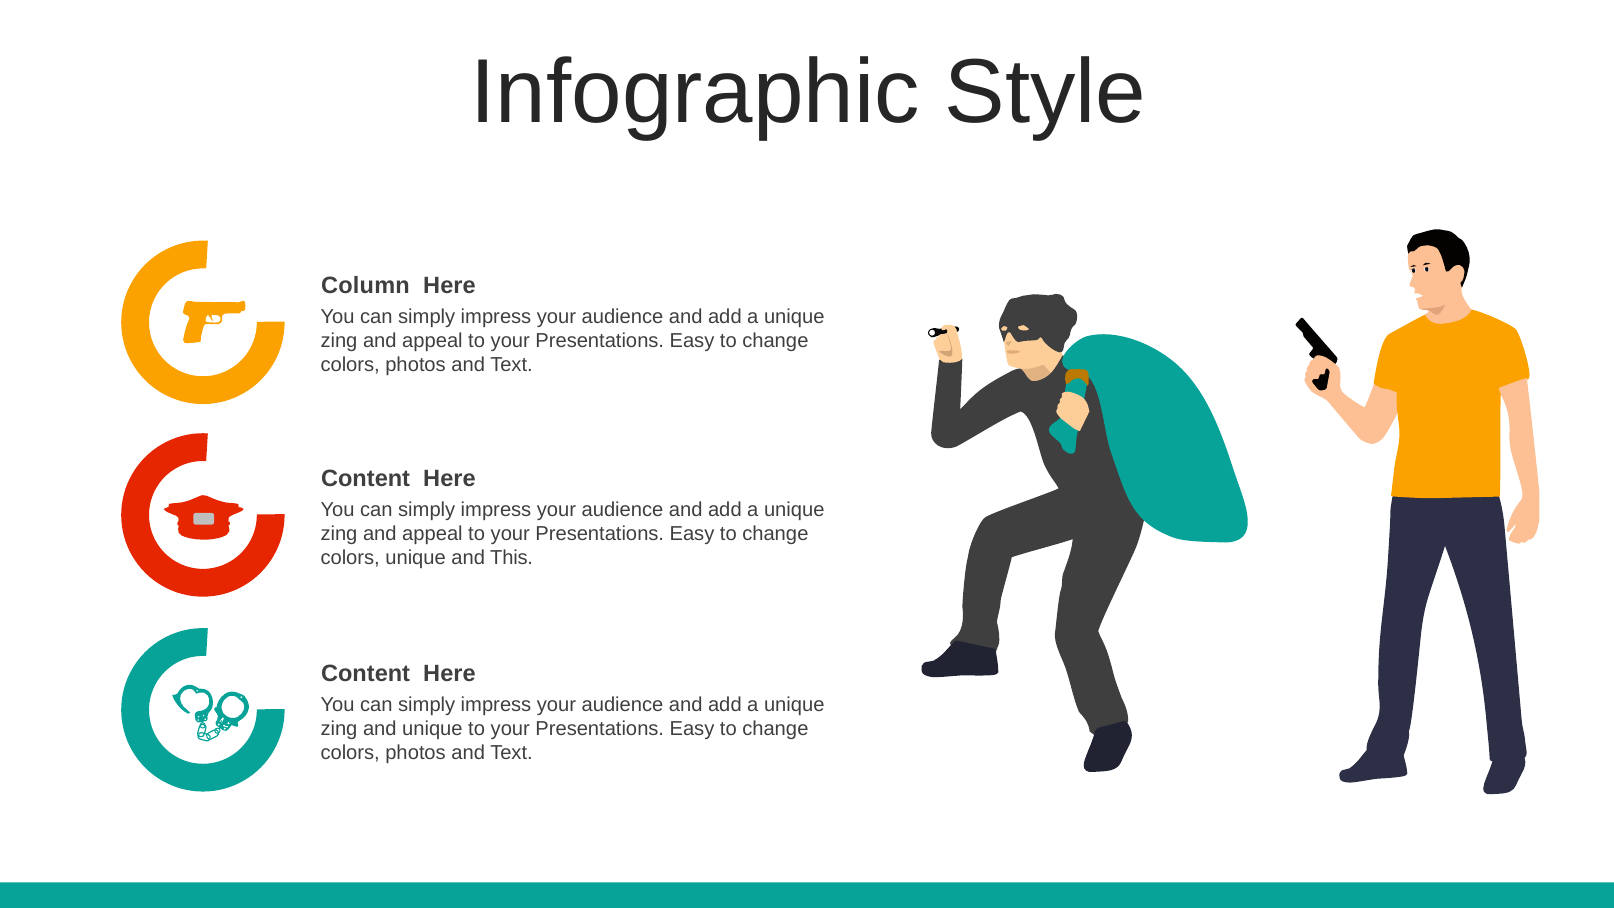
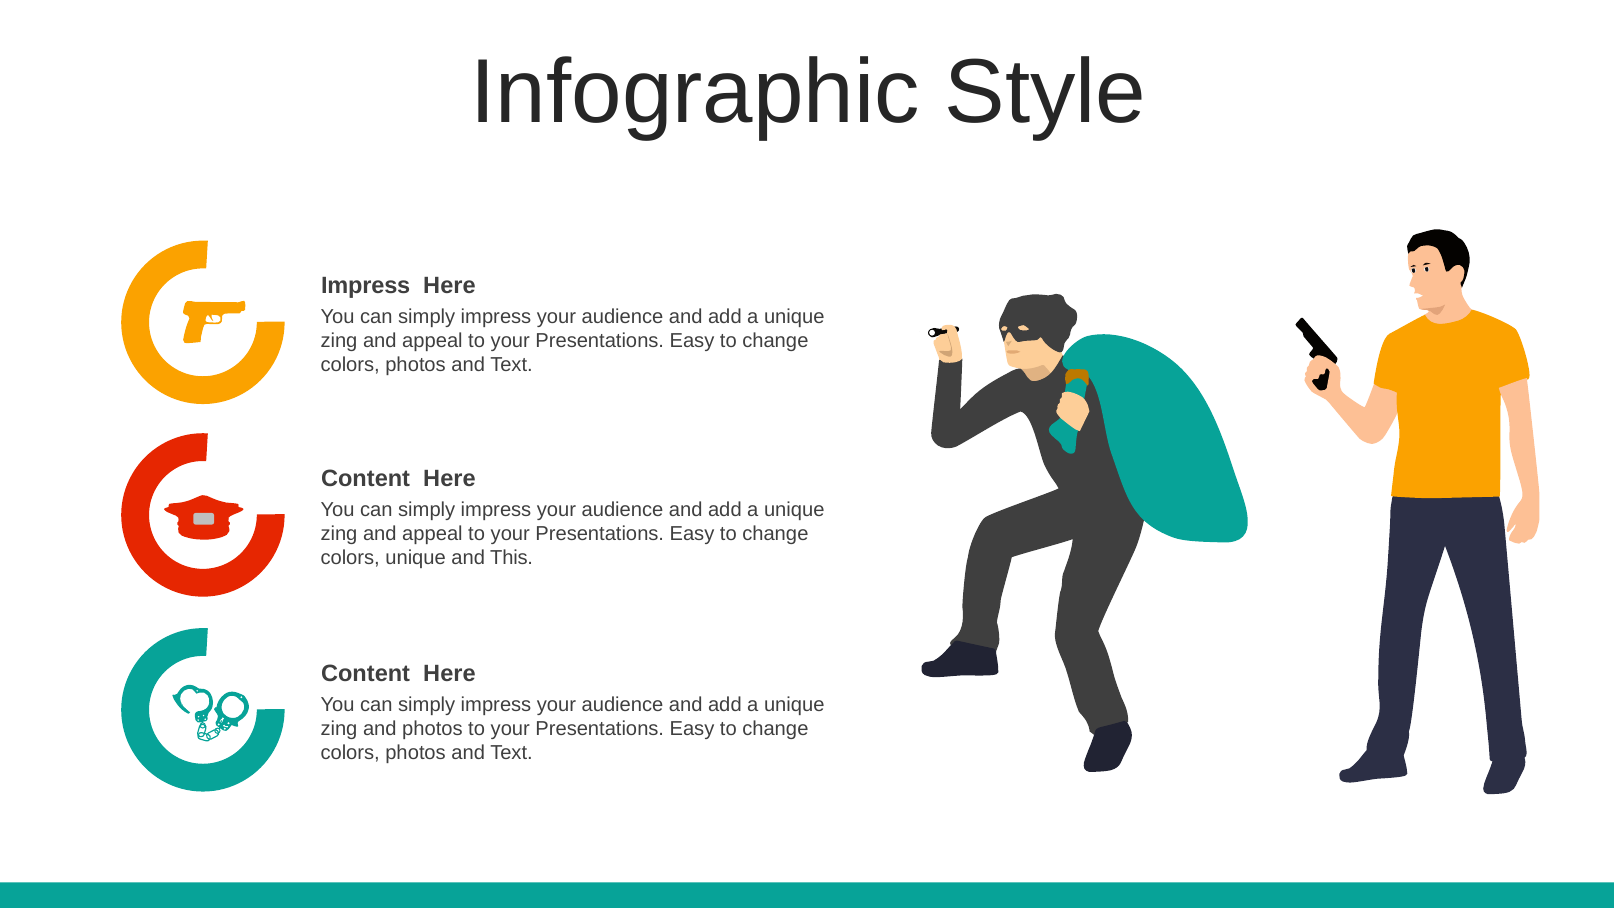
Column at (365, 286): Column -> Impress
and unique: unique -> photos
